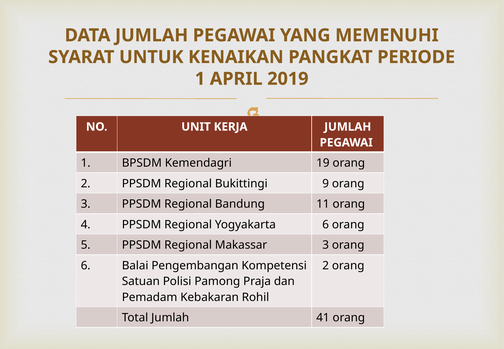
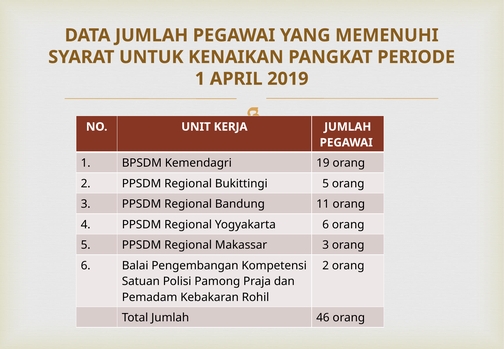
Bukittingi 9: 9 -> 5
41: 41 -> 46
